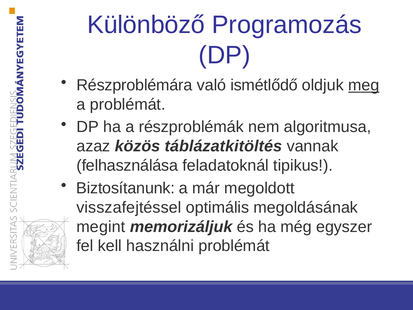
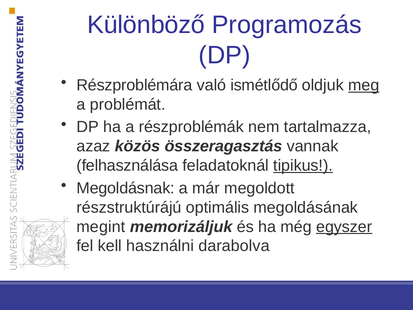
algoritmusa: algoritmusa -> tartalmazza
táblázatkitöltés: táblázatkitöltés -> összeragasztás
tipikus underline: none -> present
Biztosítanunk: Biztosítanunk -> Megoldásnak
visszafejtéssel: visszafejtéssel -> részstruktúrájú
egyszer underline: none -> present
használni problémát: problémát -> darabolva
